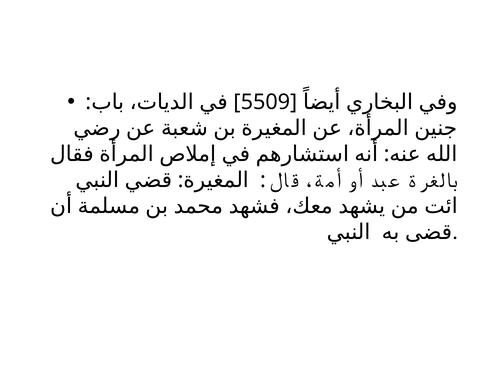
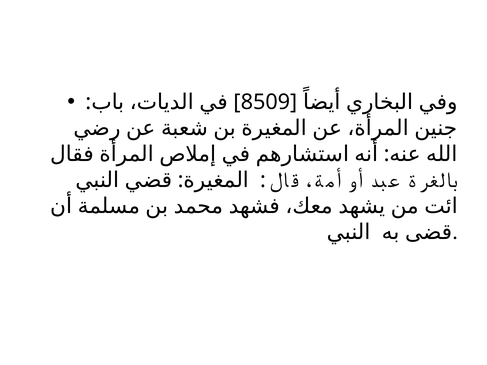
5509: 5509 -> 8509
